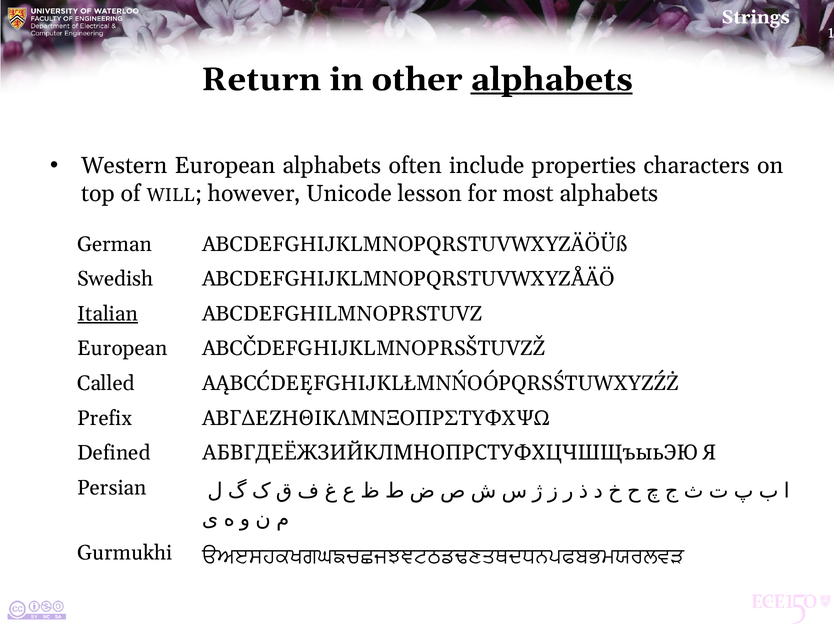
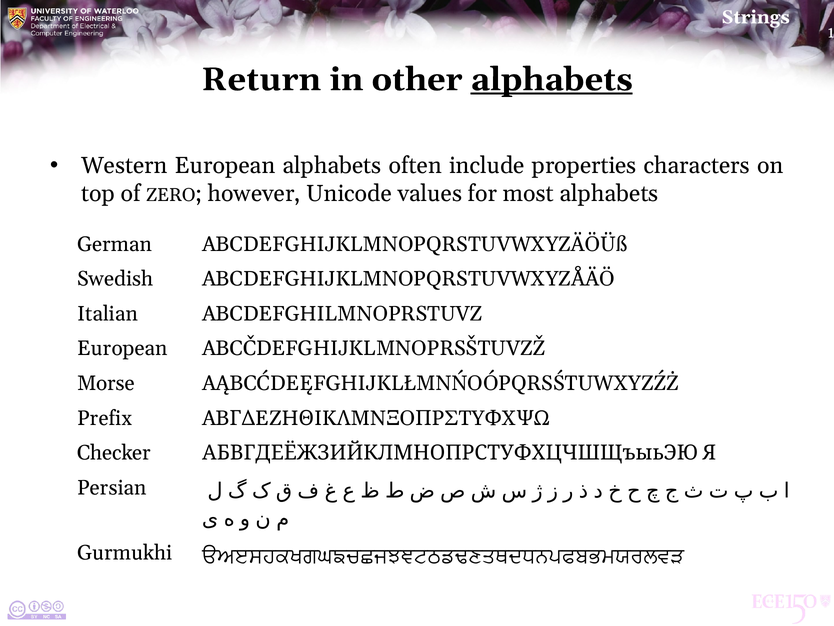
WILL: WILL -> ZERO
lesson: lesson -> values
Italian underline: present -> none
Called: Called -> Morse
Defined: Defined -> Checker
